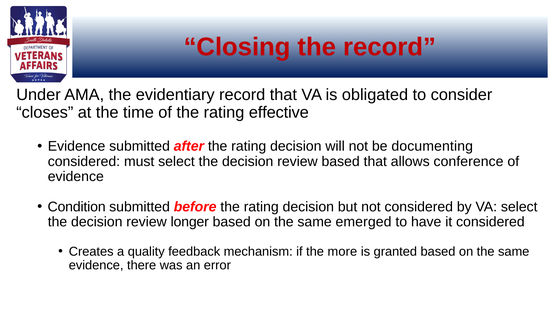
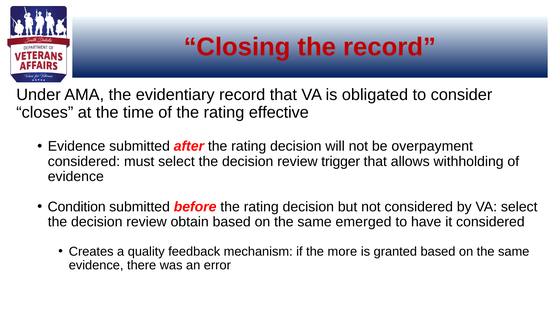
documenting: documenting -> overpayment
review based: based -> trigger
conference: conference -> withholding
longer: longer -> obtain
